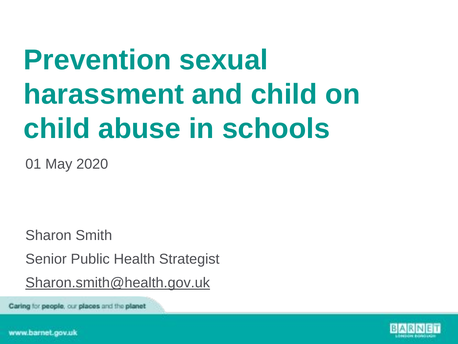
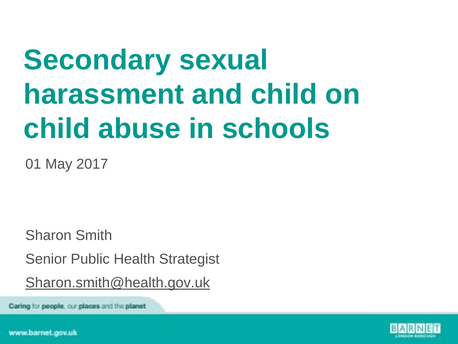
Prevention: Prevention -> Secondary
2020: 2020 -> 2017
